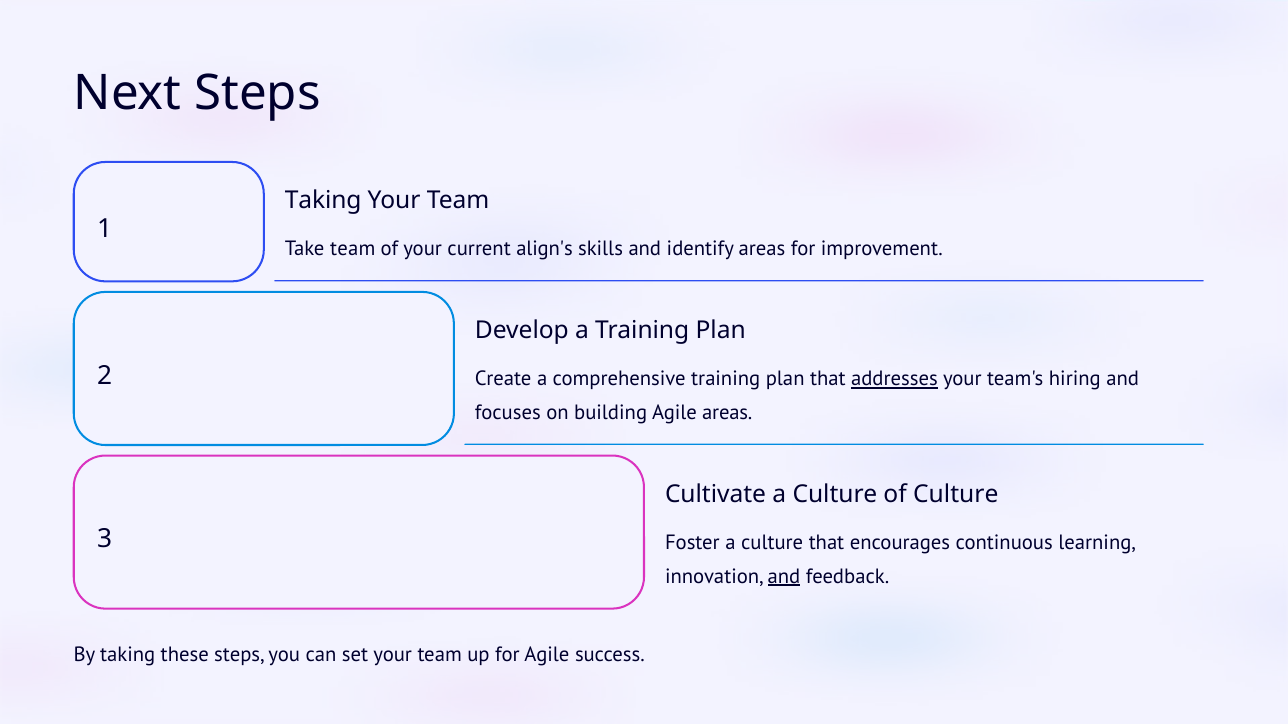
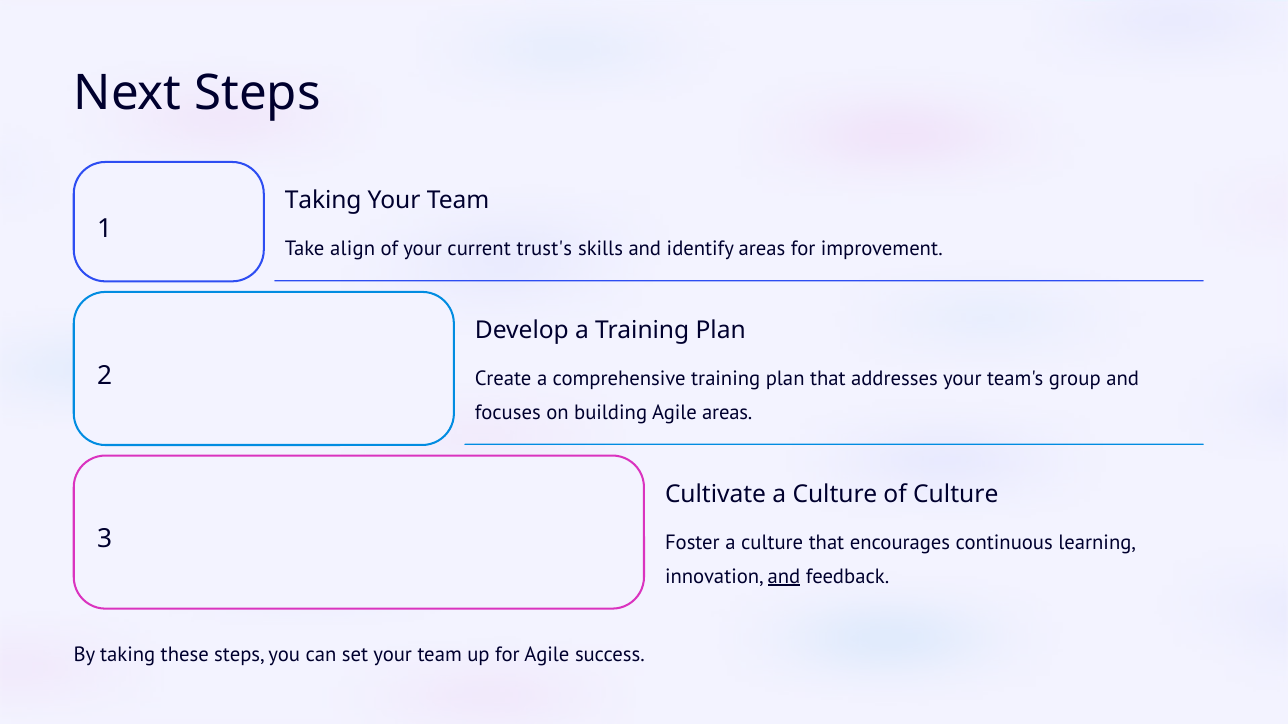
Take team: team -> align
align's: align's -> trust's
addresses underline: present -> none
hiring: hiring -> group
